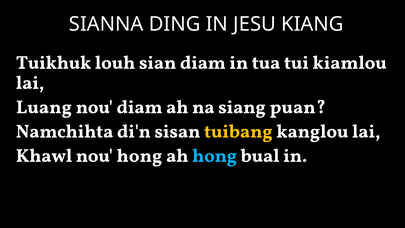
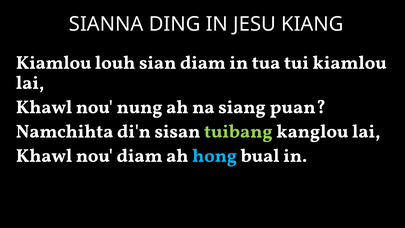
Tuikhuk at (54, 63): Tuikhuk -> Kiamlou
Luang at (44, 107): Luang -> Khawl
nou diam: diam -> nung
tuibang colour: yellow -> light green
nou hong: hong -> diam
